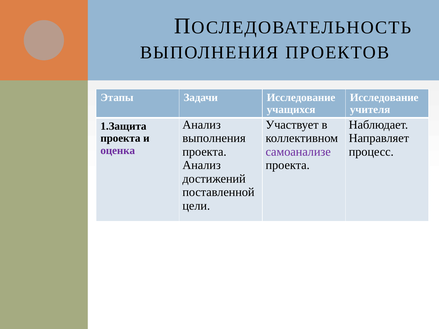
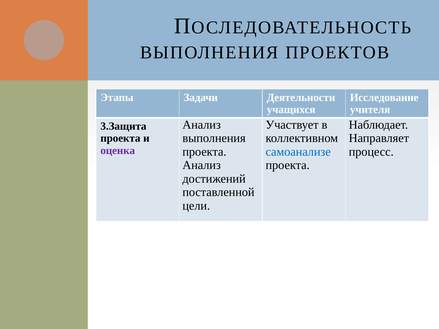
Задачи Исследование: Исследование -> Деятельности
1.Защита: 1.Защита -> 3.Защита
самоанализе colour: purple -> blue
